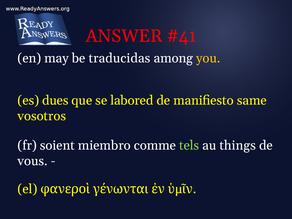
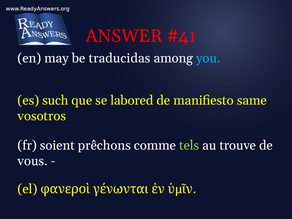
you colour: yellow -> light blue
dues: dues -> such
miembro: miembro -> prêchons
things: things -> trouve
